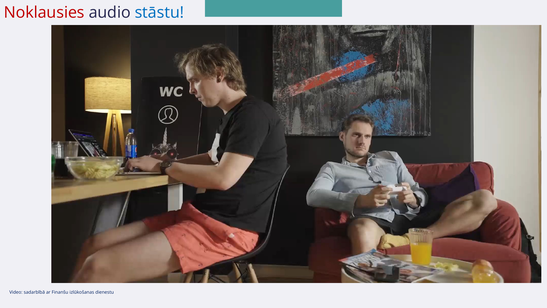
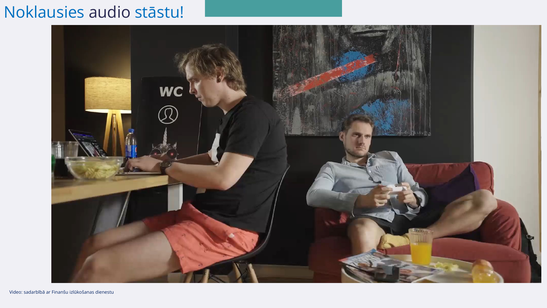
Noklausies colour: red -> blue
